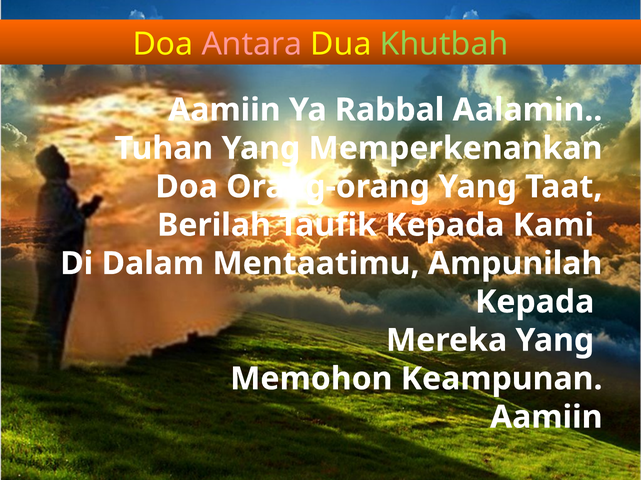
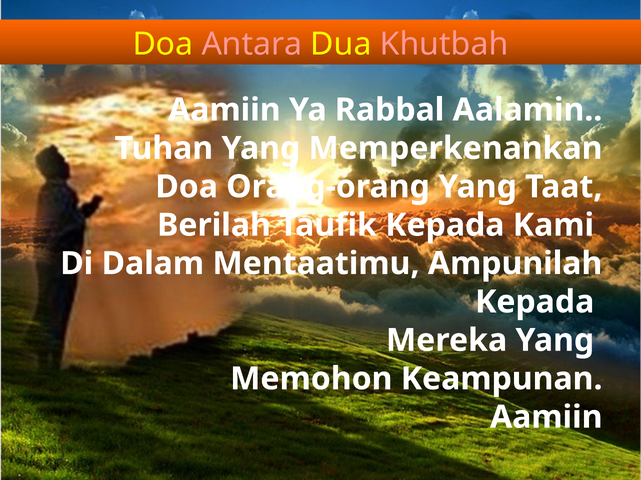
Khutbah colour: light green -> pink
